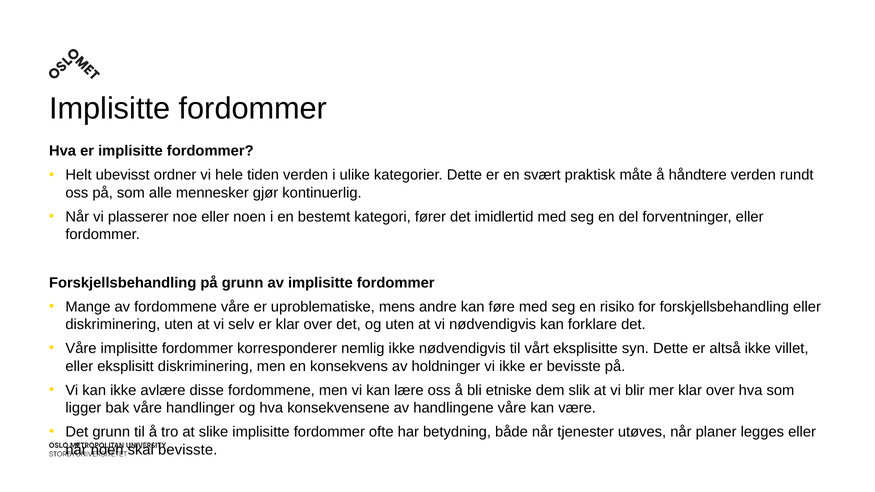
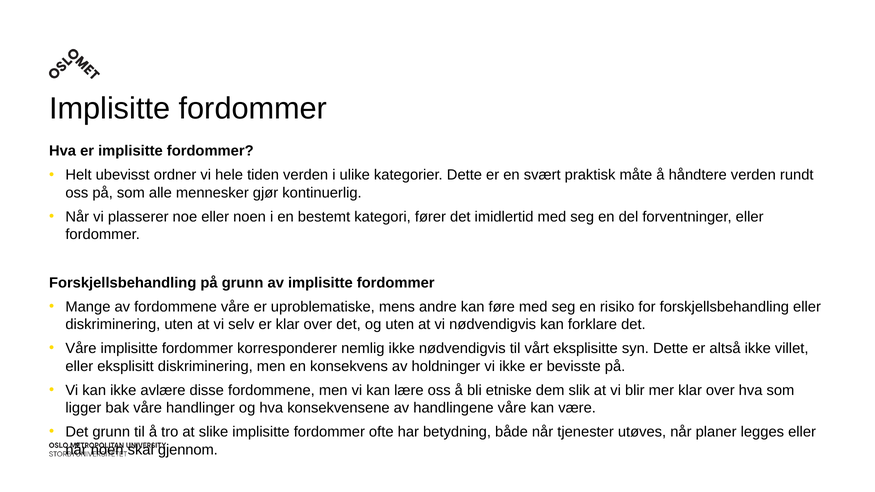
skal bevisste: bevisste -> gjennom
